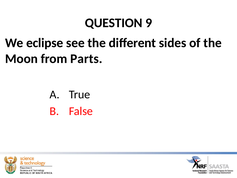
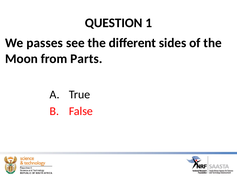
9: 9 -> 1
eclipse: eclipse -> passes
